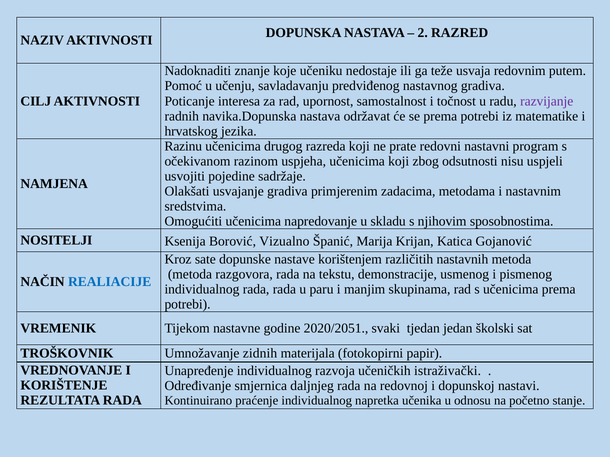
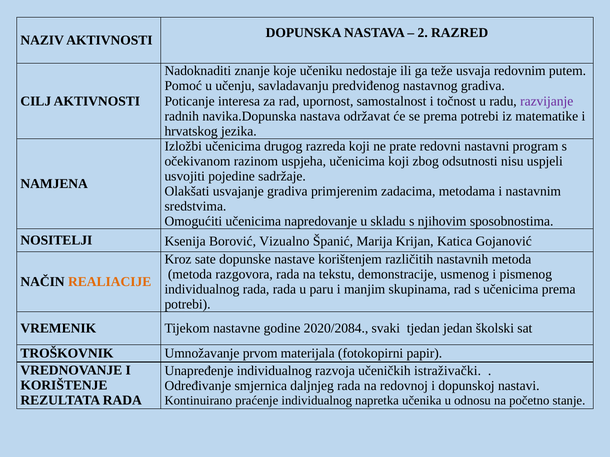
Razinu: Razinu -> Izložbi
REALIACIJE colour: blue -> orange
2020/2051: 2020/2051 -> 2020/2084
zidnih: zidnih -> prvom
